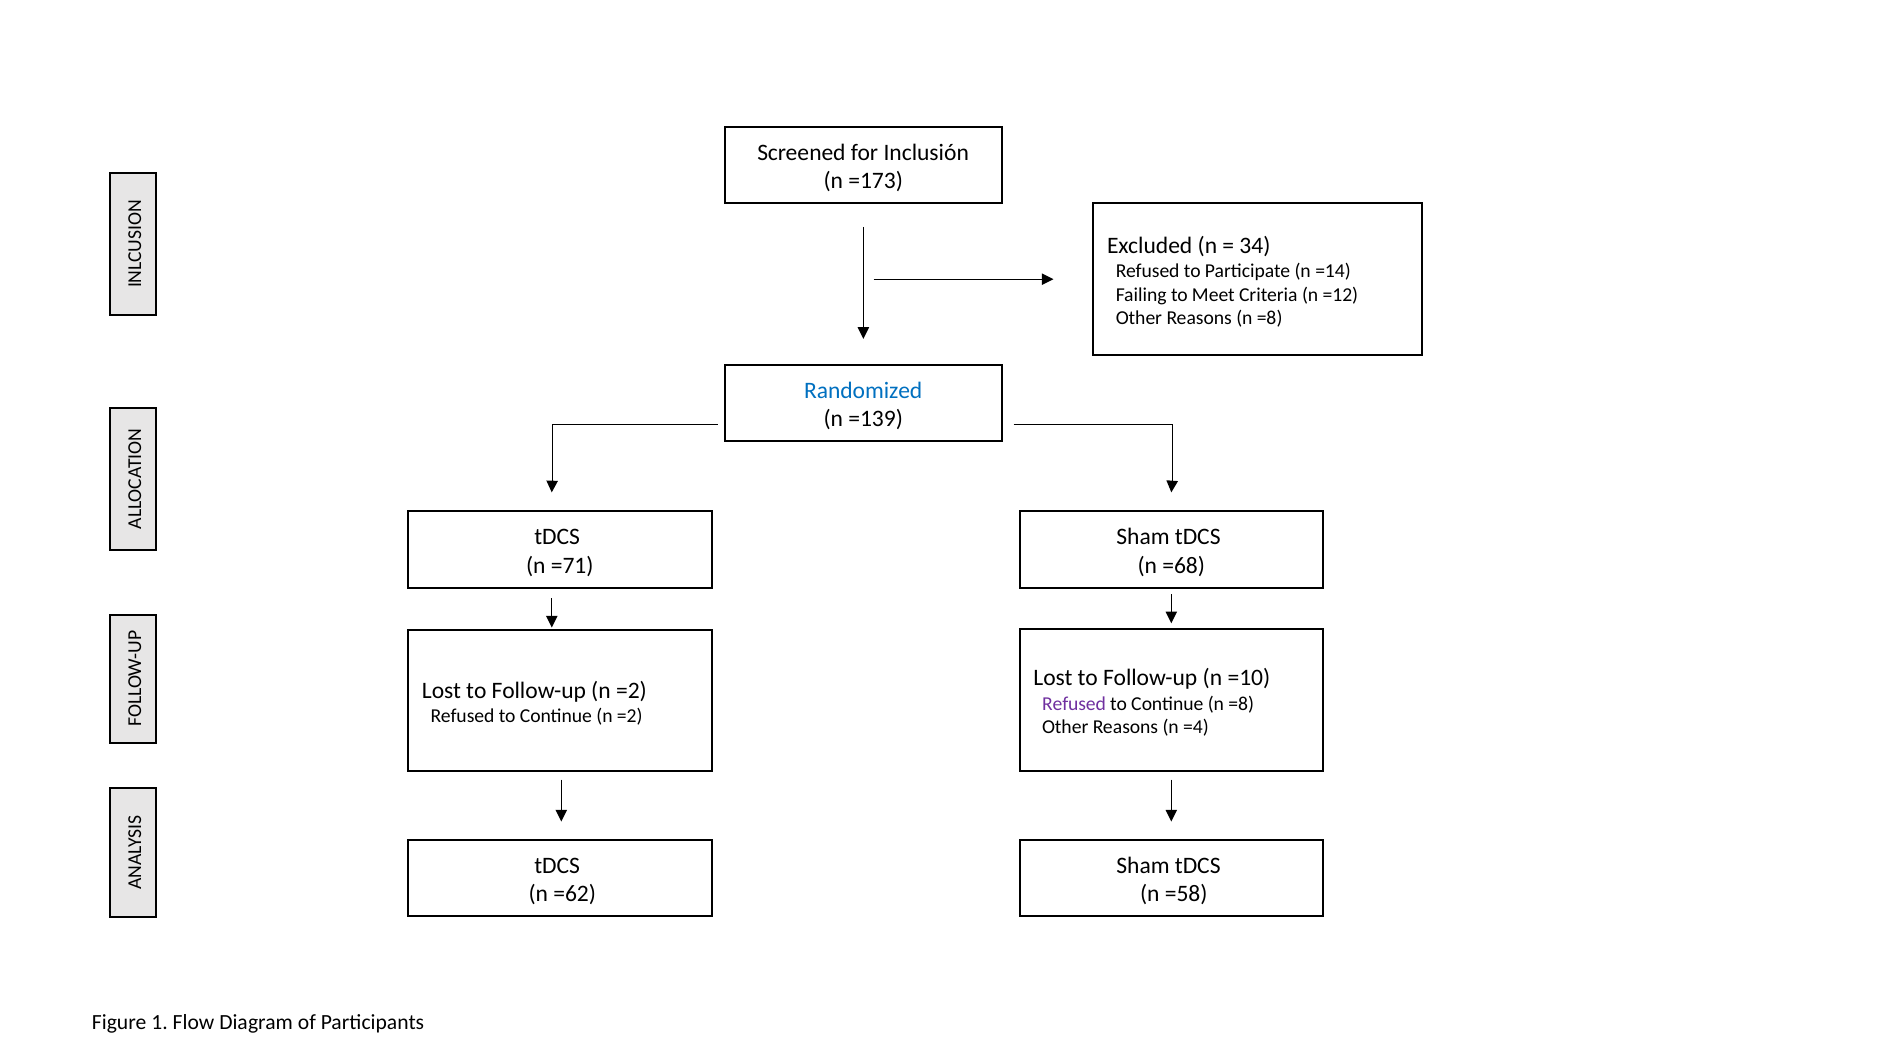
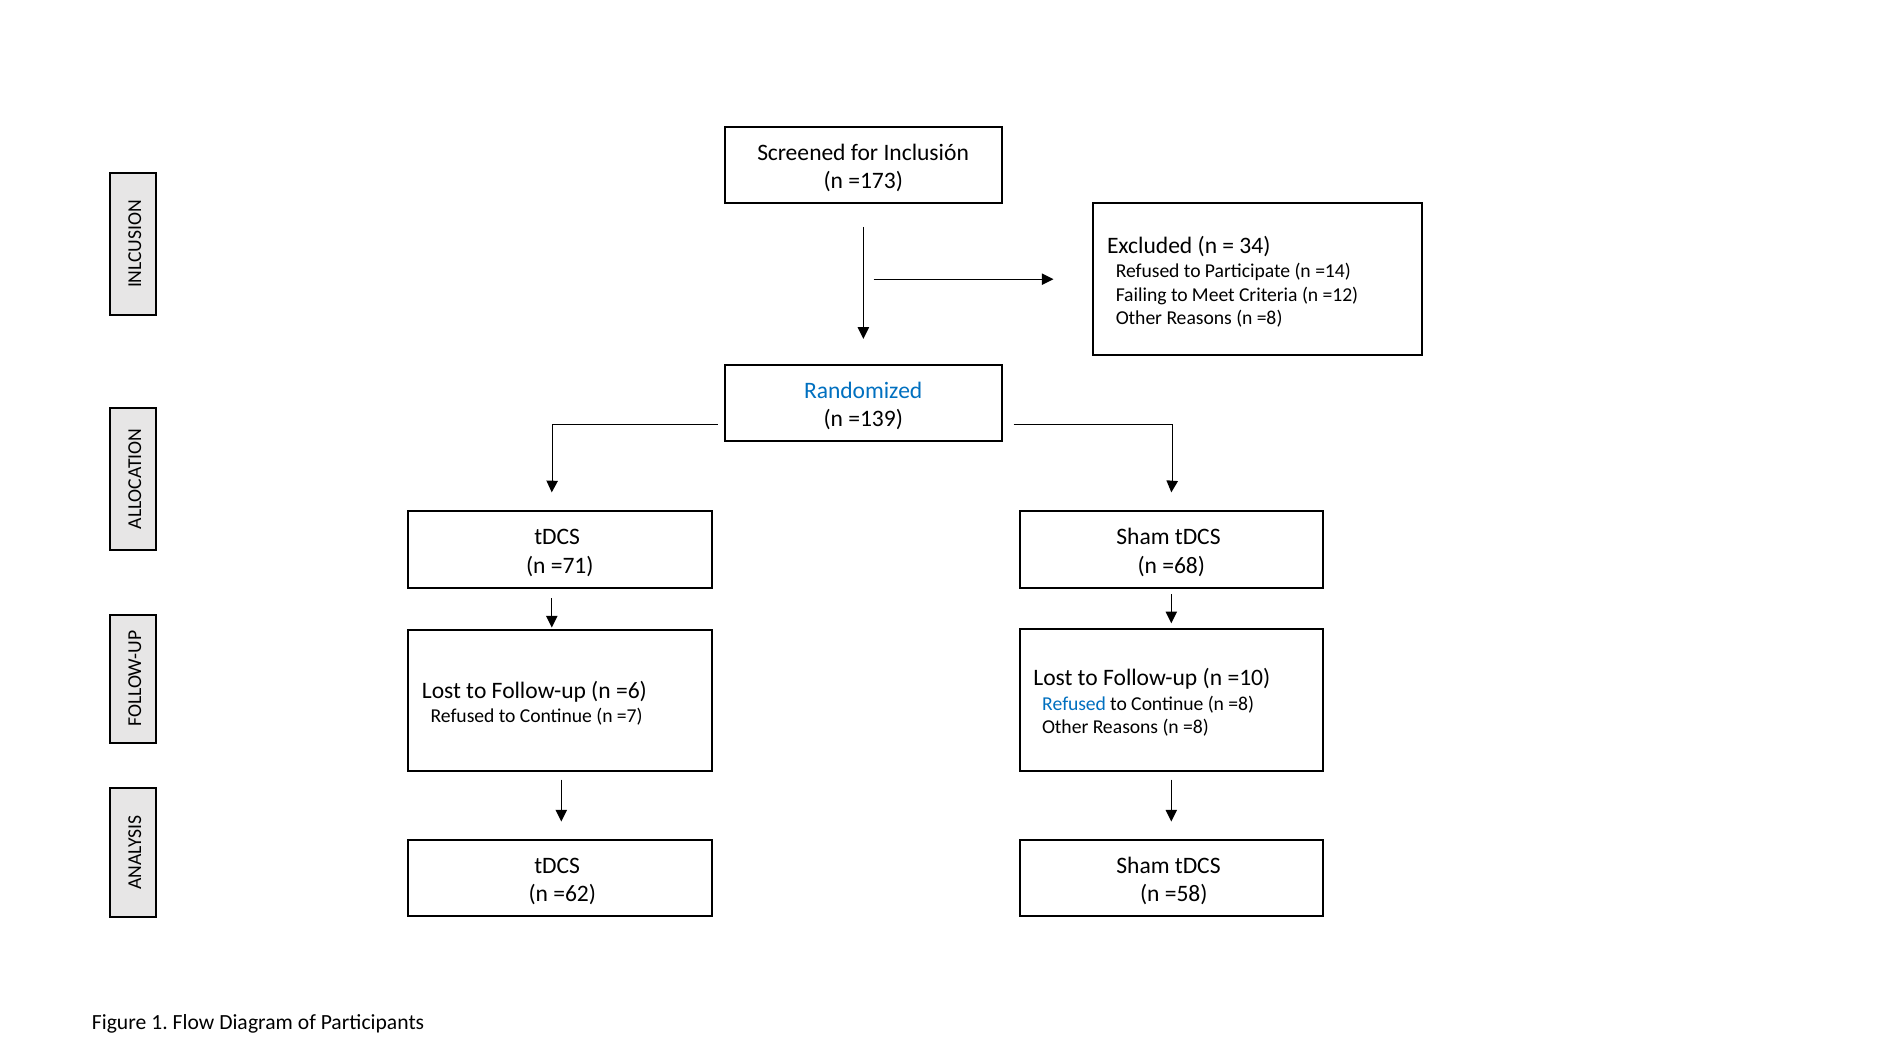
Follow-up n =2: =2 -> =6
Refused at (1074, 704) colour: purple -> blue
Continue n =2: =2 -> =7
=4 at (1196, 727): =4 -> =8
